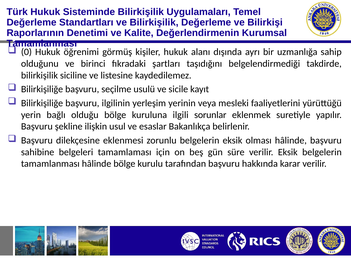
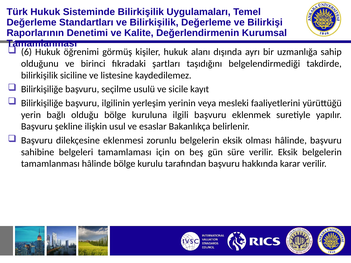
0: 0 -> 6
ilgili sorunlar: sorunlar -> başvuru
